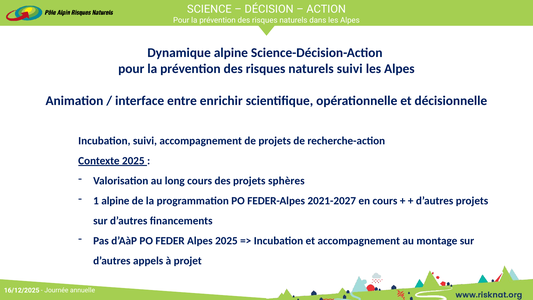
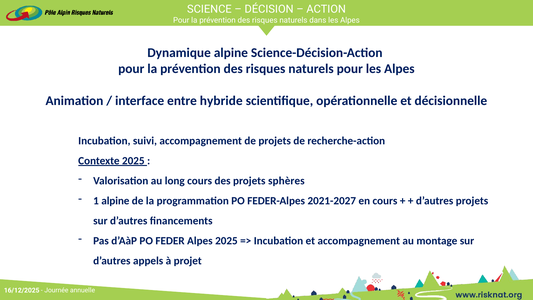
naturels suivi: suivi -> pour
enrichir: enrichir -> hybride
